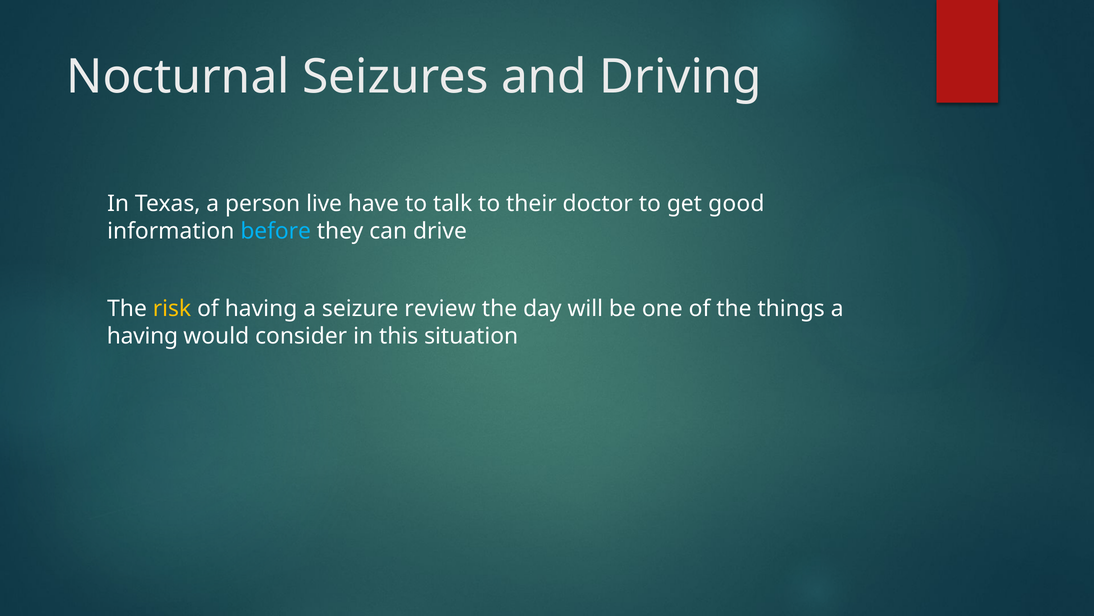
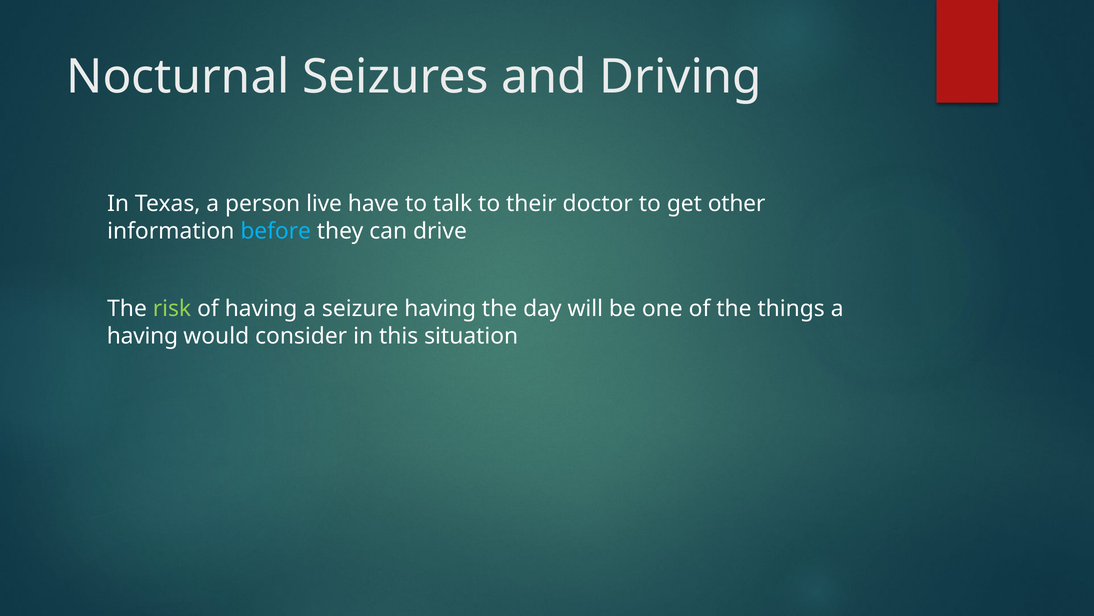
good: good -> other
risk colour: yellow -> light green
seizure review: review -> having
